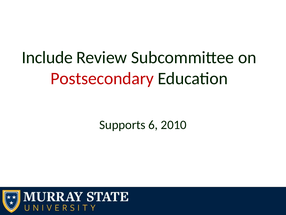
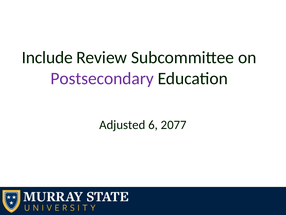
Postsecondary colour: red -> purple
Supports: Supports -> Adjusted
2010: 2010 -> 2077
